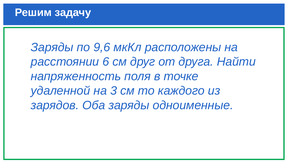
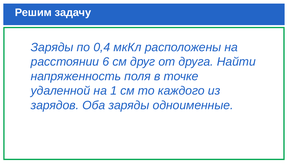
9,6: 9,6 -> 0,4
3: 3 -> 1
